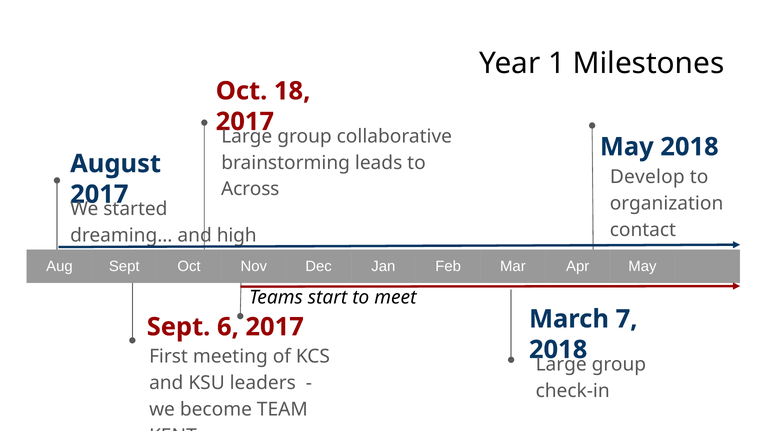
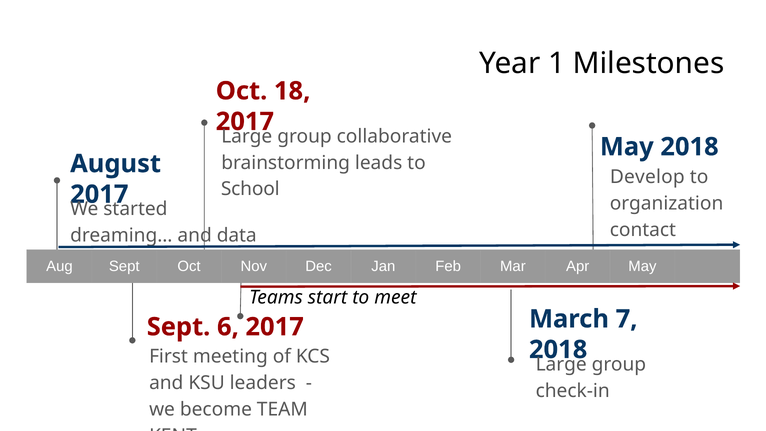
Across: Across -> School
high: high -> data
